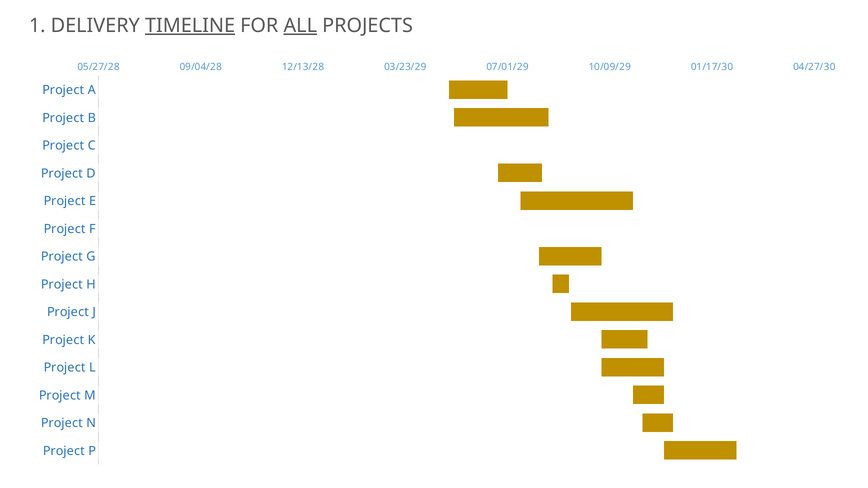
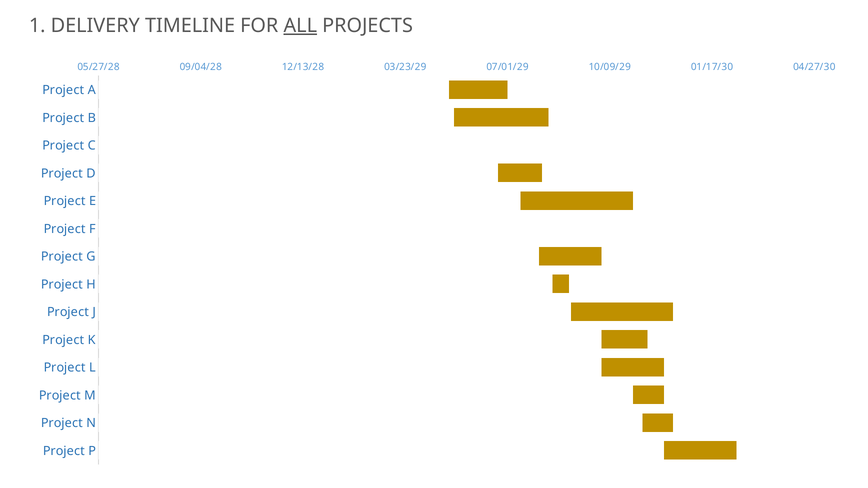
TIMELINE underline: present -> none
